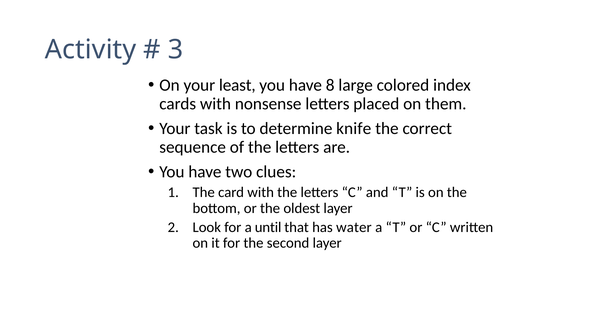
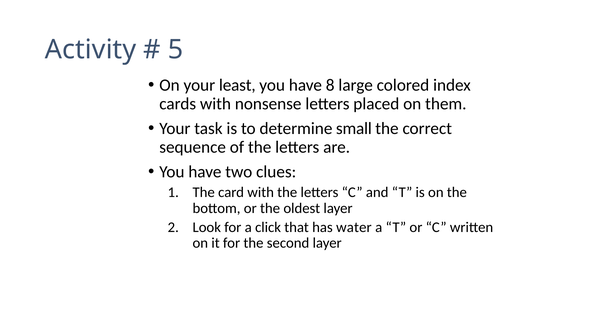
3: 3 -> 5
knife: knife -> small
until: until -> click
